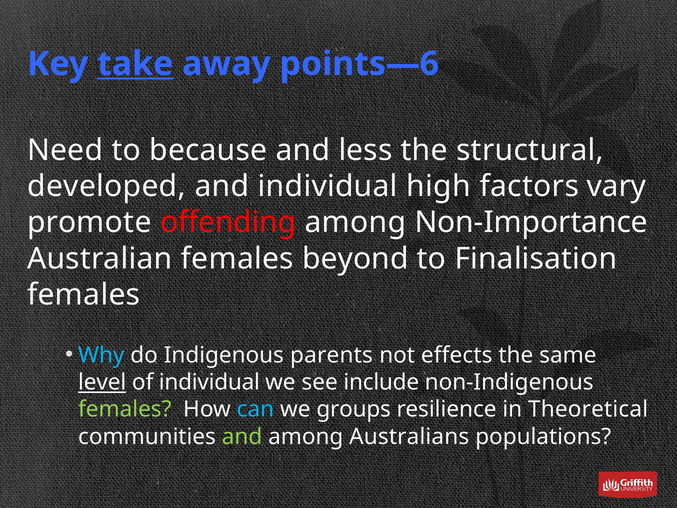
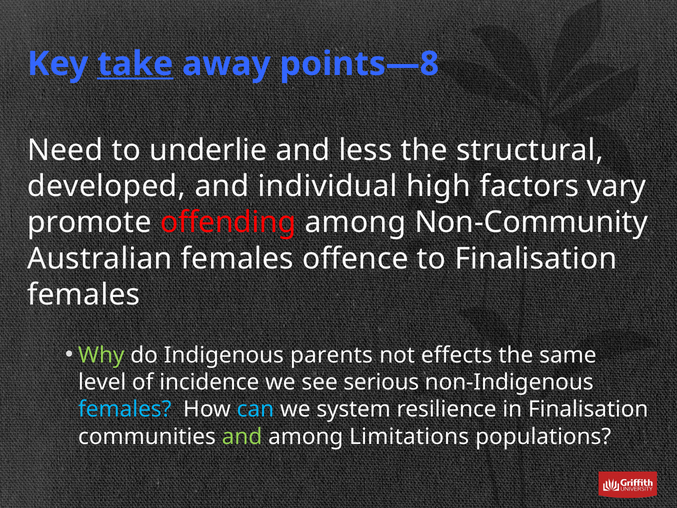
points—6: points—6 -> points—8
because: because -> underlie
Non-Importance: Non-Importance -> Non-Community
beyond: beyond -> offence
Why colour: light blue -> light green
level underline: present -> none
of individual: individual -> incidence
include: include -> serious
females at (125, 409) colour: light green -> light blue
groups: groups -> system
in Theoretical: Theoretical -> Finalisation
Australians: Australians -> Limitations
